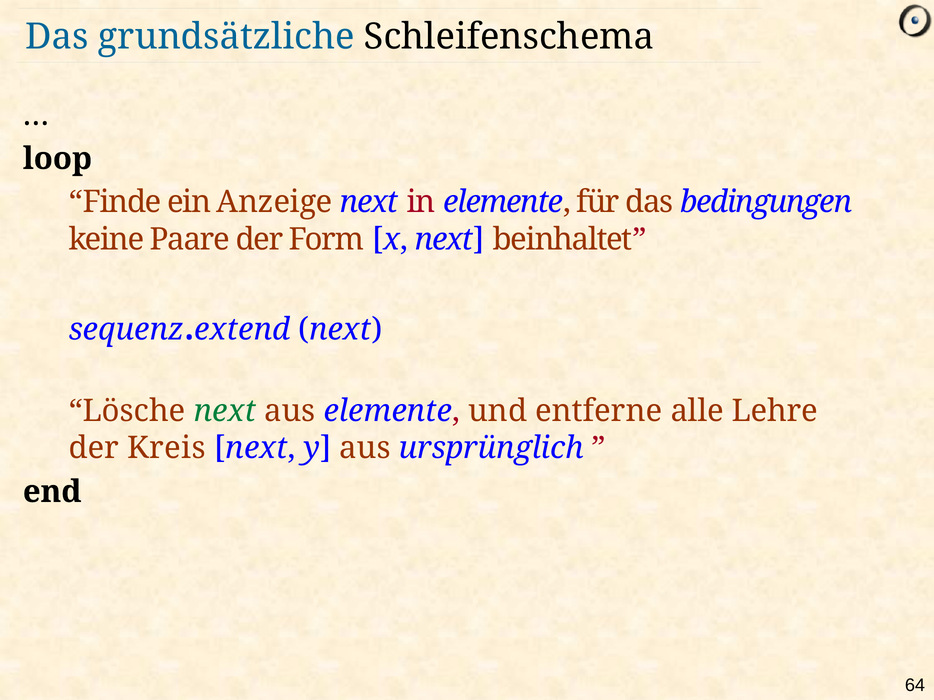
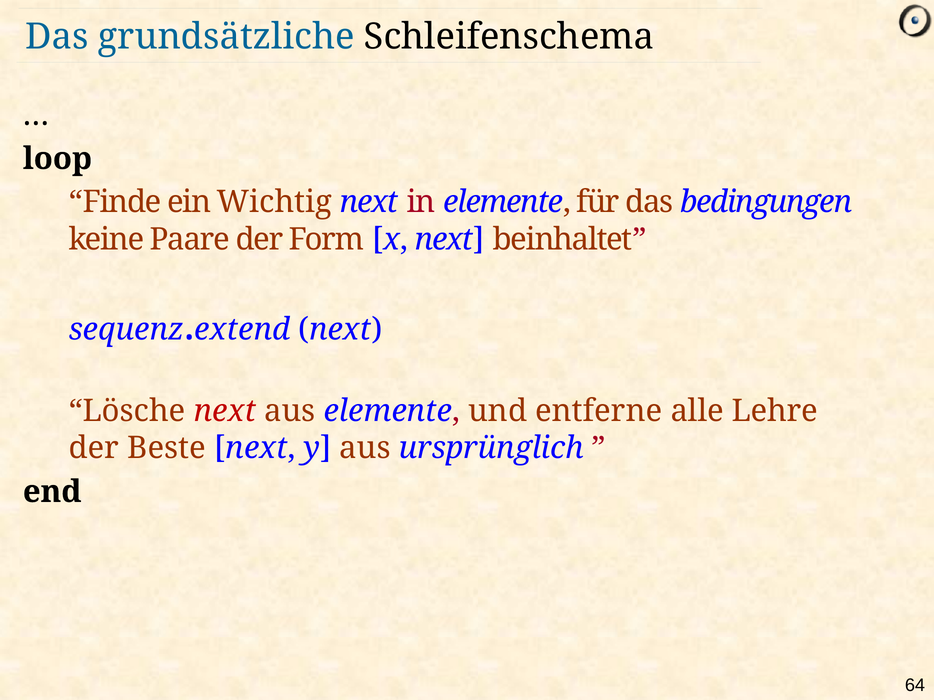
Anzeige: Anzeige -> Wichtig
next at (225, 411) colour: green -> red
Kreis: Kreis -> Beste
